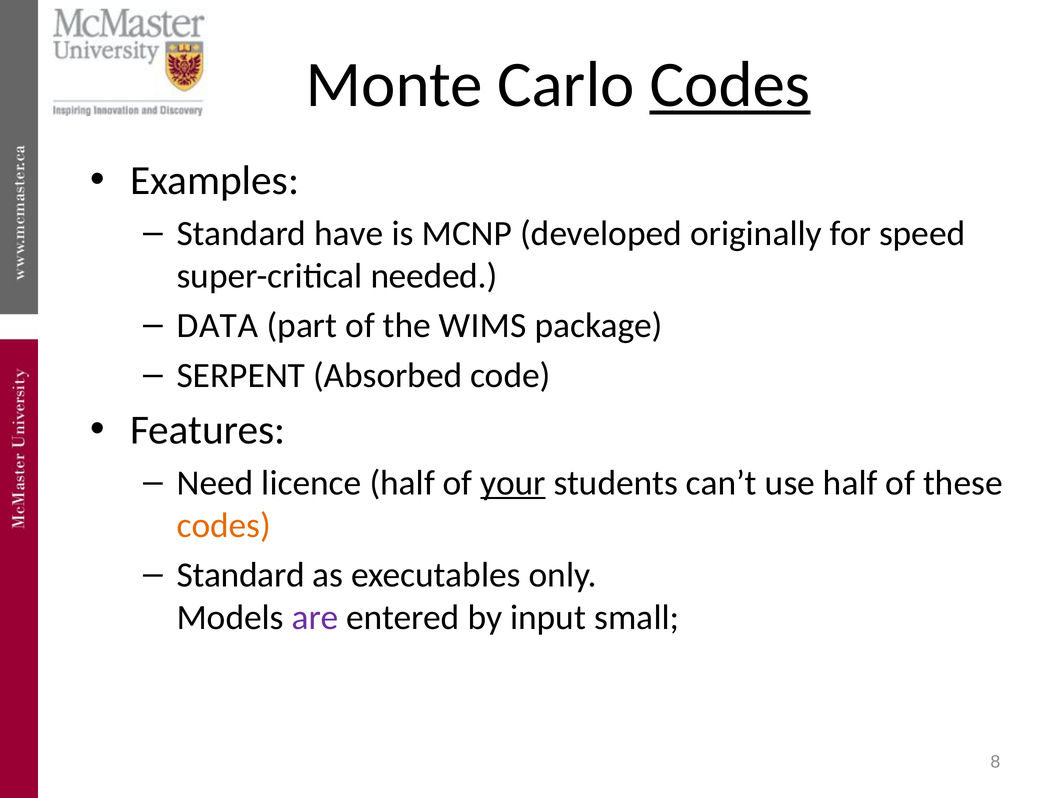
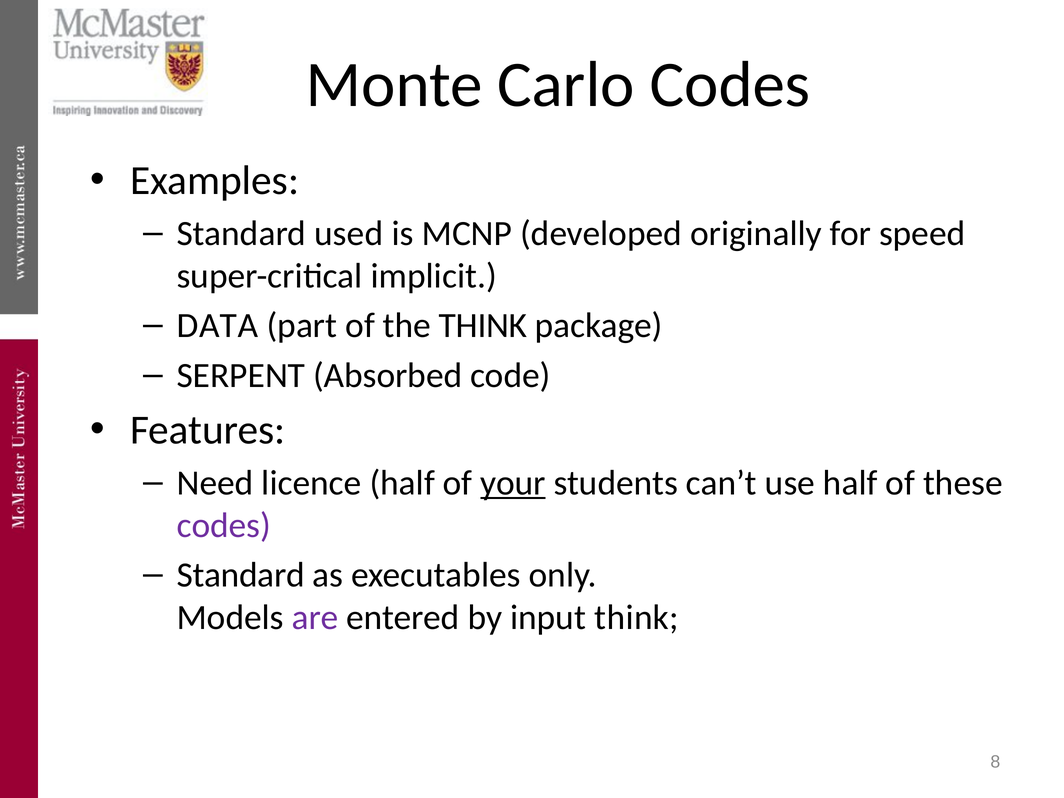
Codes at (730, 85) underline: present -> none
have: have -> used
needed: needed -> implicit
the WIMS: WIMS -> THINK
codes at (224, 525) colour: orange -> purple
input small: small -> think
